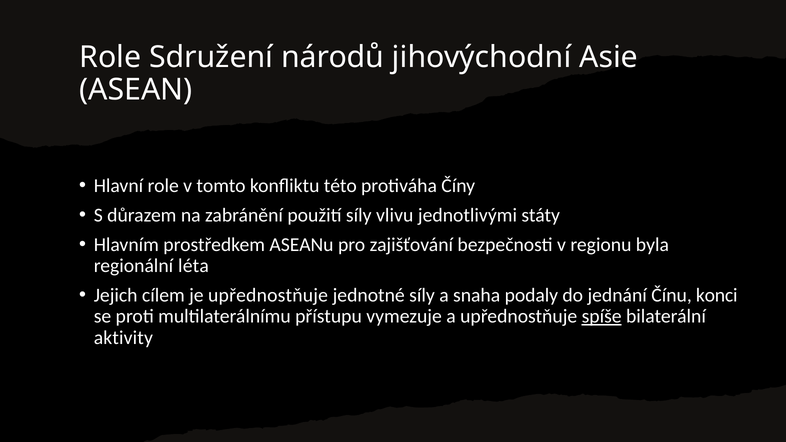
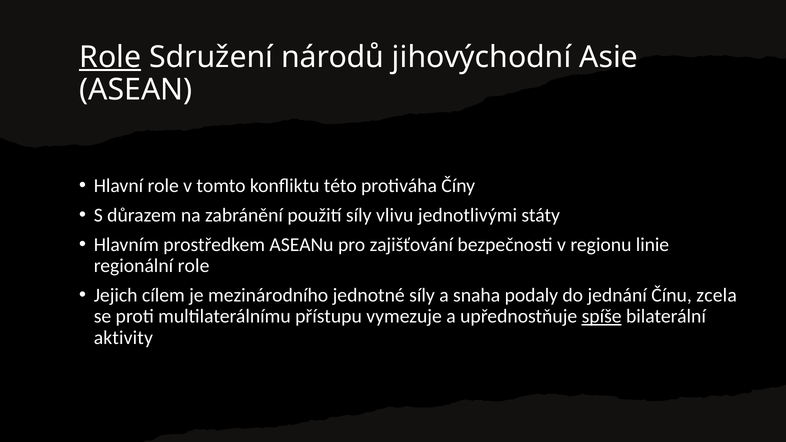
Role at (110, 57) underline: none -> present
byla: byla -> linie
regionální léta: léta -> role
je upřednostňuje: upřednostňuje -> mezinárodního
konci: konci -> zcela
